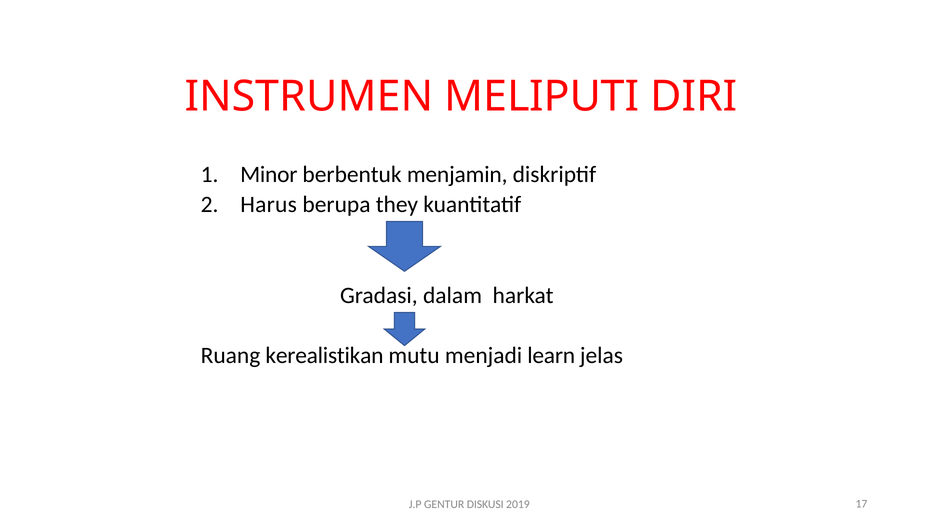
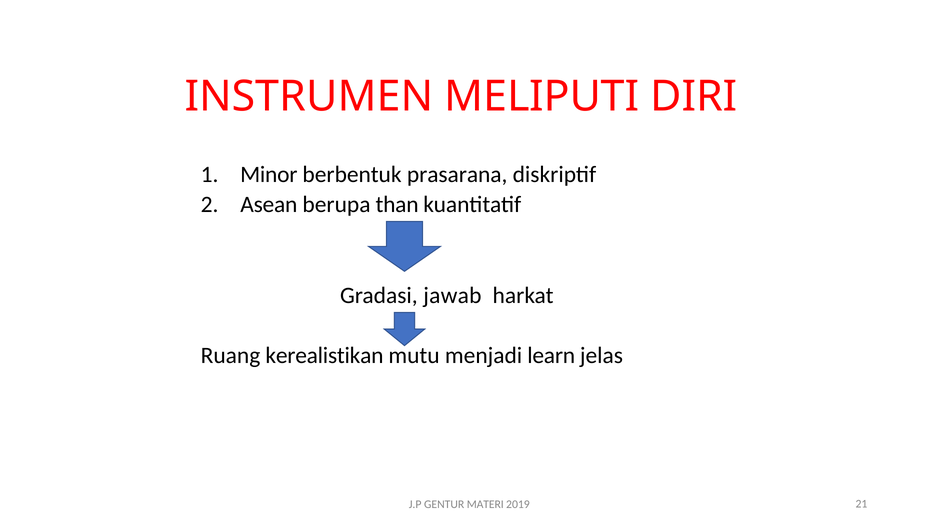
menjamin: menjamin -> prasarana
Harus: Harus -> Asean
they: they -> than
dalam: dalam -> jawab
DISKUSI: DISKUSI -> MATERI
17: 17 -> 21
